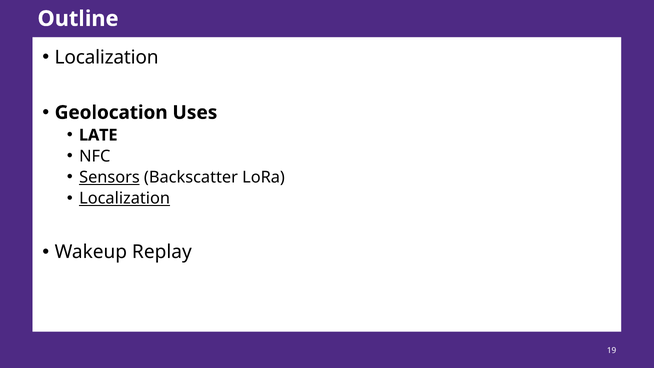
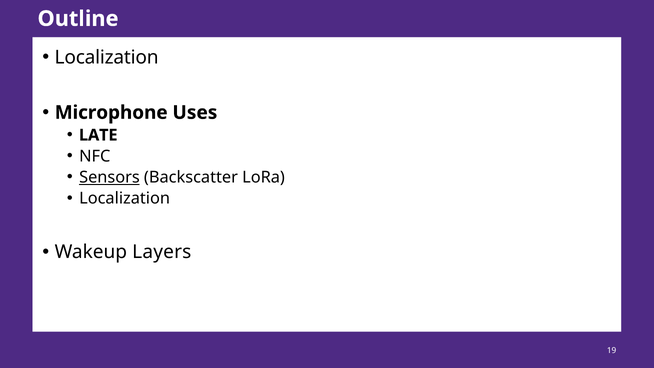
Geolocation: Geolocation -> Microphone
Localization at (125, 198) underline: present -> none
Replay: Replay -> Layers
